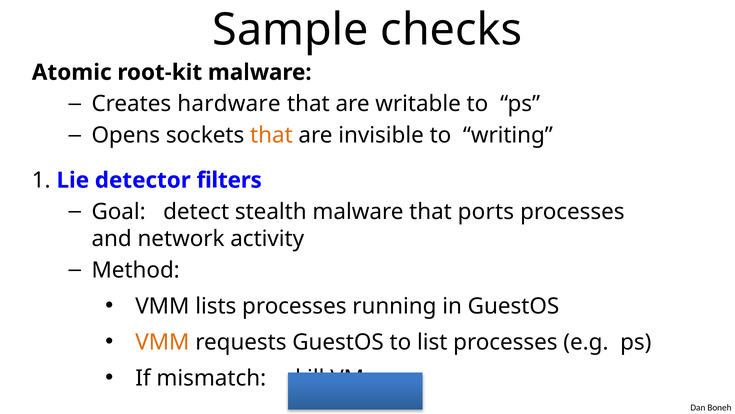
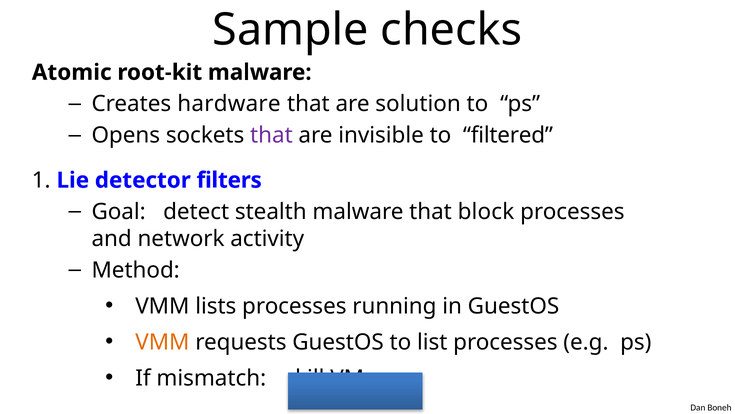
writable: writable -> solution
that at (271, 135) colour: orange -> purple
writing: writing -> filtered
ports: ports -> block
